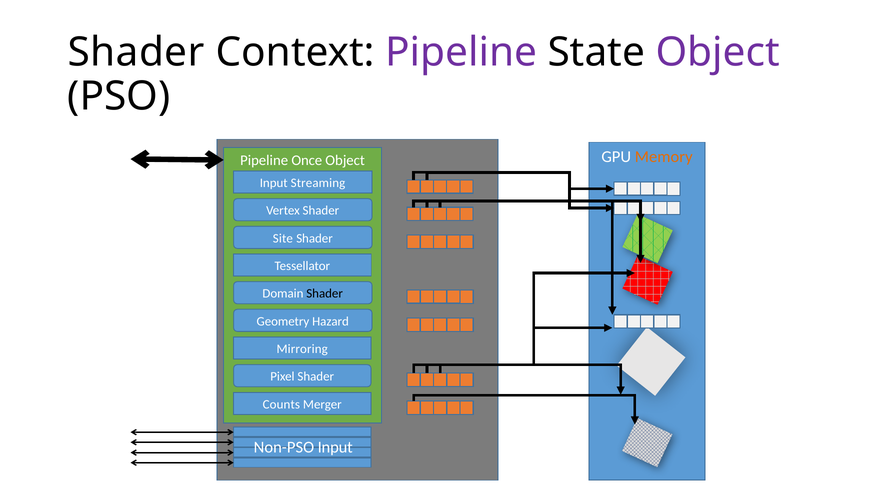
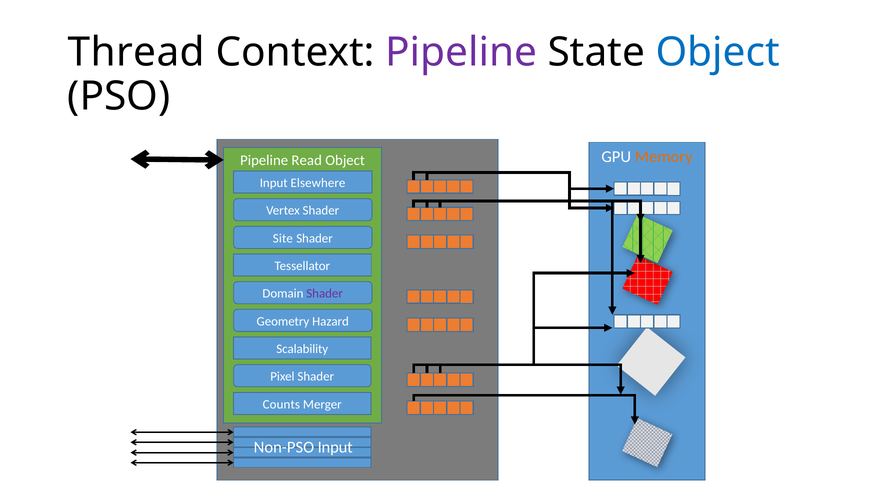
Shader at (136, 52): Shader -> Thread
Object at (718, 52) colour: purple -> blue
Once: Once -> Read
Streaming: Streaming -> Elsewhere
Shader at (325, 294) colour: black -> purple
Mirroring: Mirroring -> Scalability
